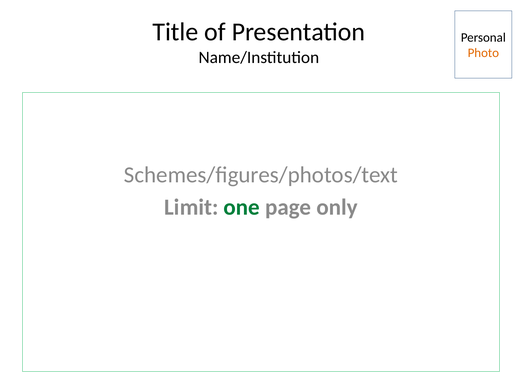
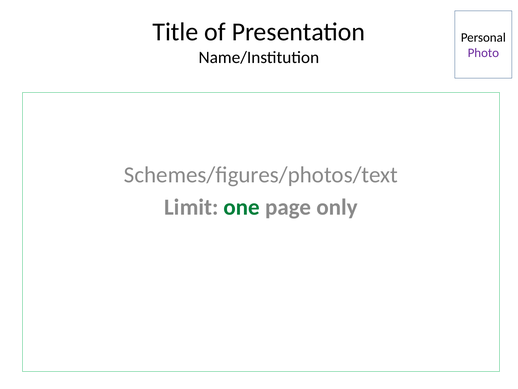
Photo colour: orange -> purple
